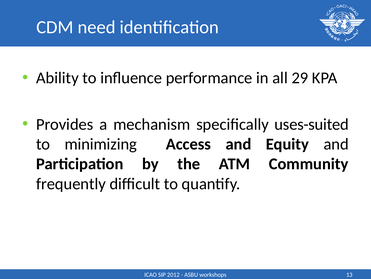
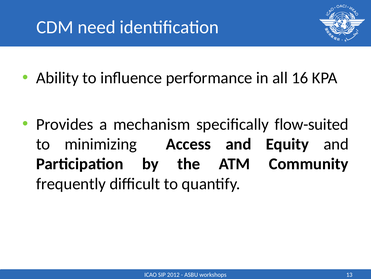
29: 29 -> 16
uses-suited: uses-suited -> flow-suited
